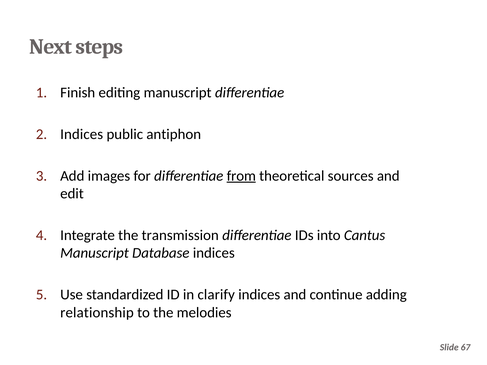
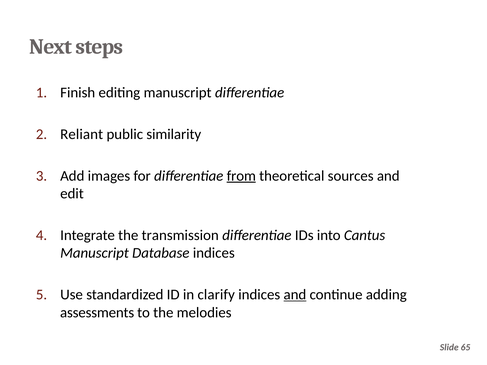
Indices at (82, 134): Indices -> Reliant
antiphon: antiphon -> similarity
and at (295, 295) underline: none -> present
relationship: relationship -> assessments
67: 67 -> 65
